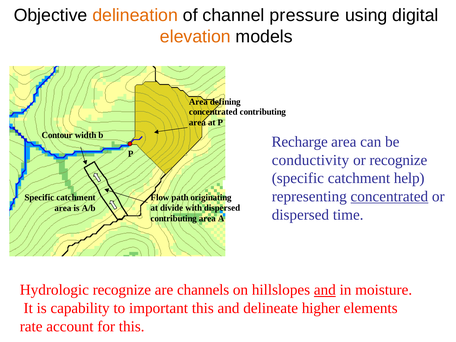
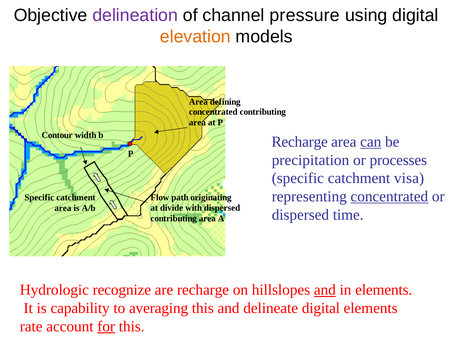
delineation colour: orange -> purple
can underline: none -> present
conductivity: conductivity -> precipitation
or recognize: recognize -> processes
help: help -> visa
are channels: channels -> recharge
in moisture: moisture -> elements
important: important -> averaging
delineate higher: higher -> digital
for underline: none -> present
